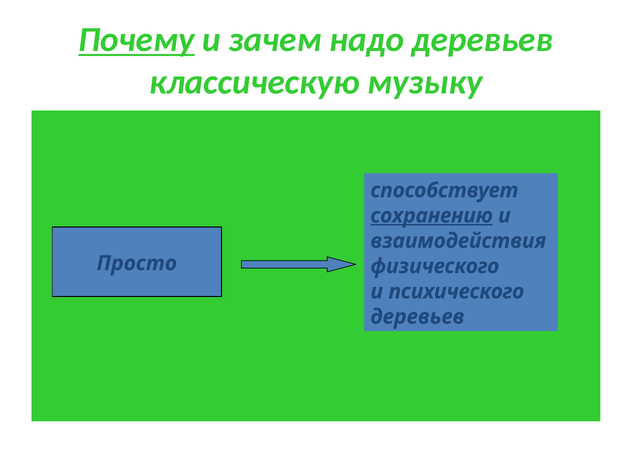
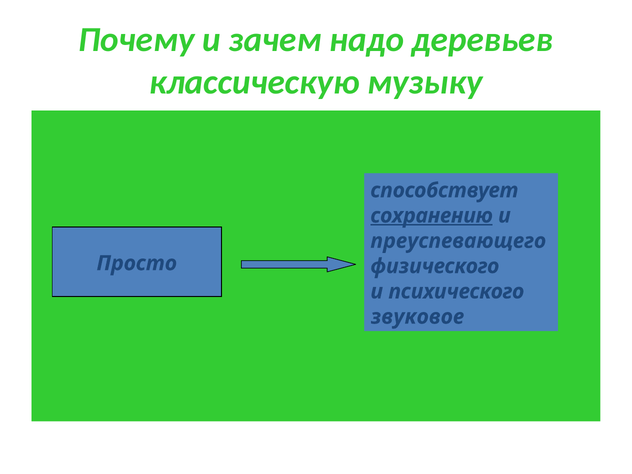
Почему underline: present -> none
взаимодействия: взаимодействия -> преуспевающего
деревьев at (417, 317): деревьев -> звуковое
